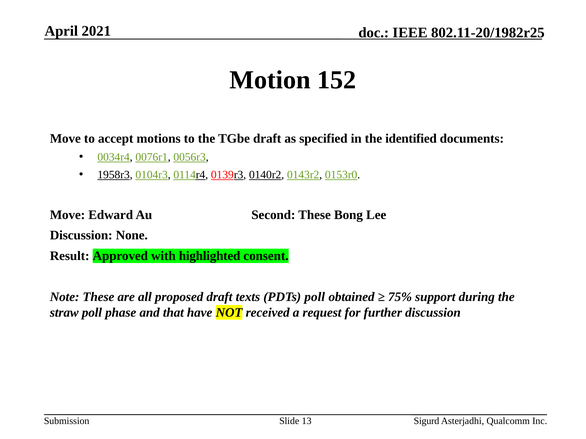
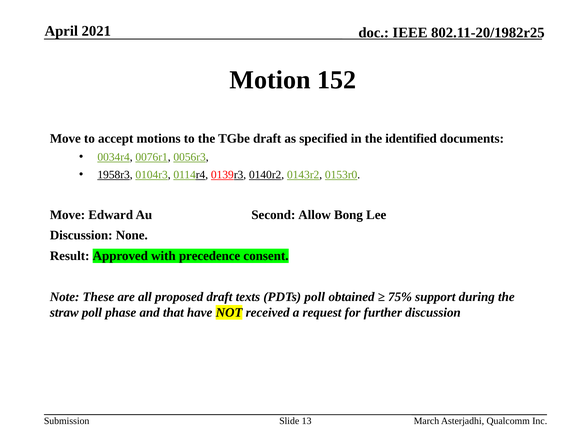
Second These: These -> Allow
highlighted: highlighted -> precedence
Sigurd: Sigurd -> March
